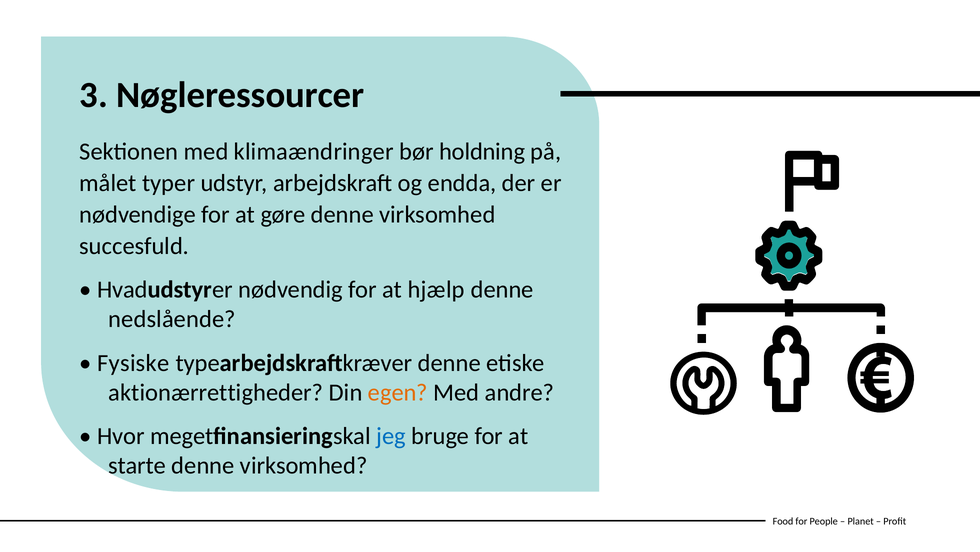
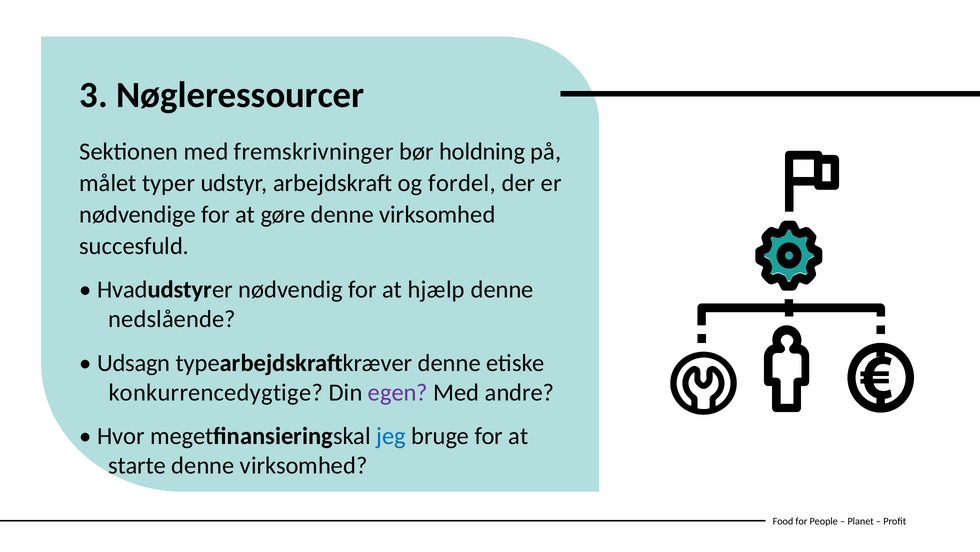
klimaændringer: klimaændringer -> fremskrivninger
endda: endda -> fordel
Fysiske: Fysiske -> Udsagn
aktionærrettigheder: aktionærrettigheder -> konkurrencedygtige
egen colour: orange -> purple
